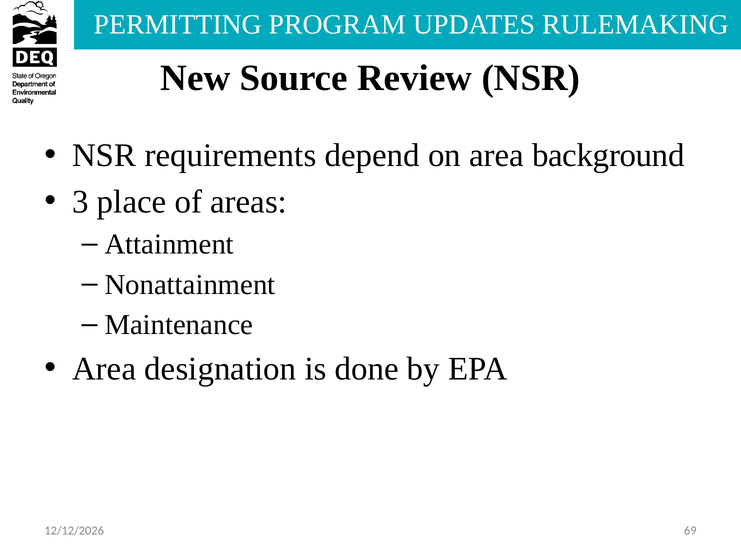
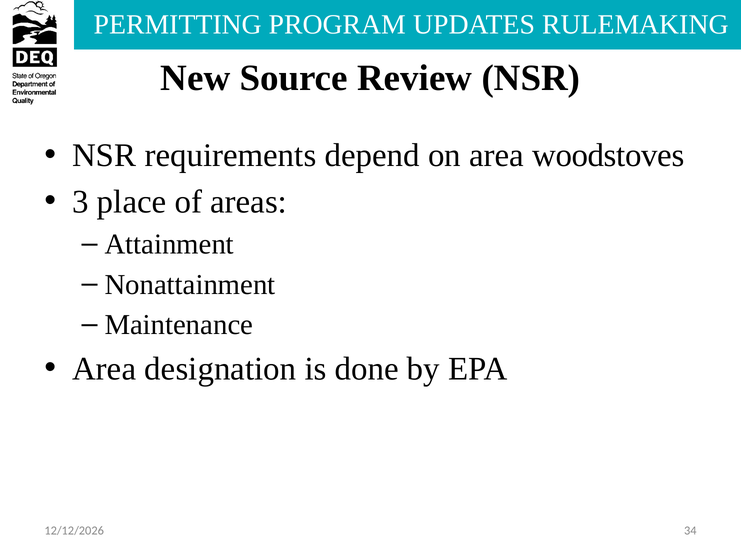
background: background -> woodstoves
69: 69 -> 34
